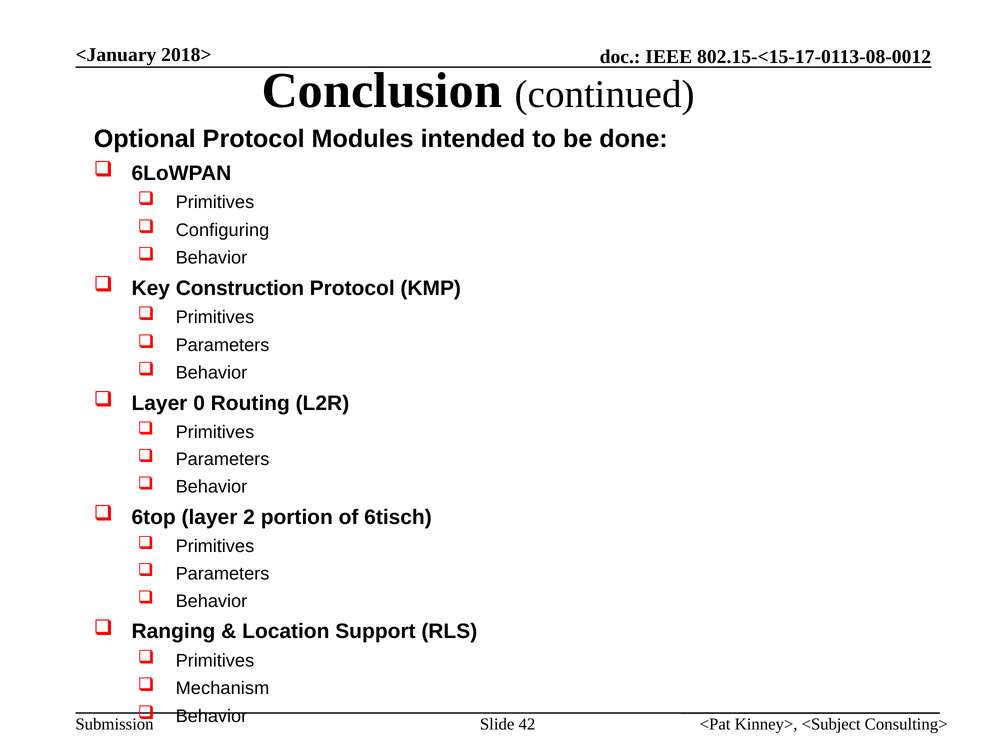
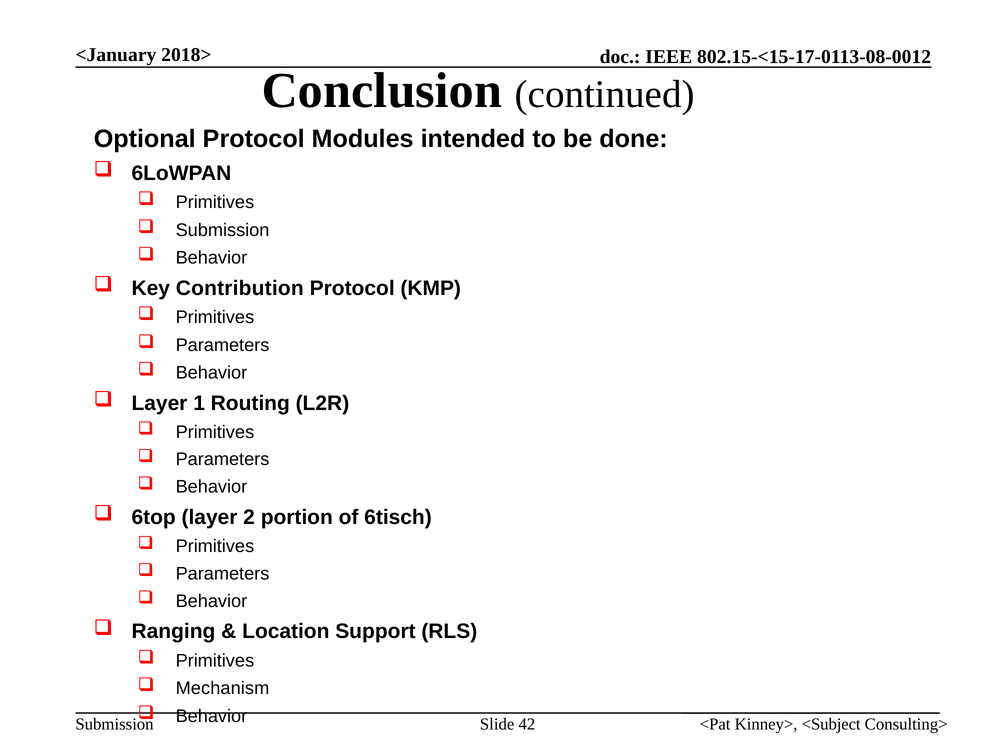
Configuring at (222, 230): Configuring -> Submission
Construction: Construction -> Contribution
0: 0 -> 1
